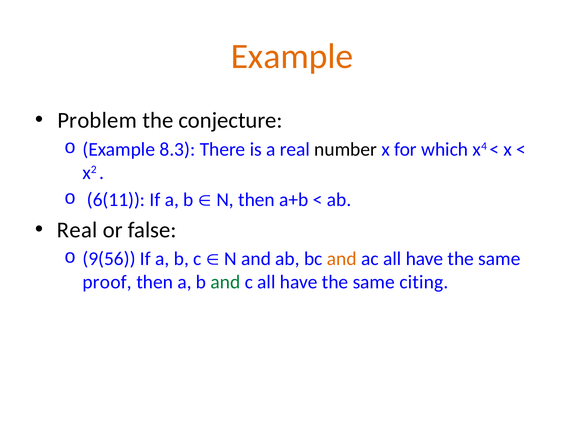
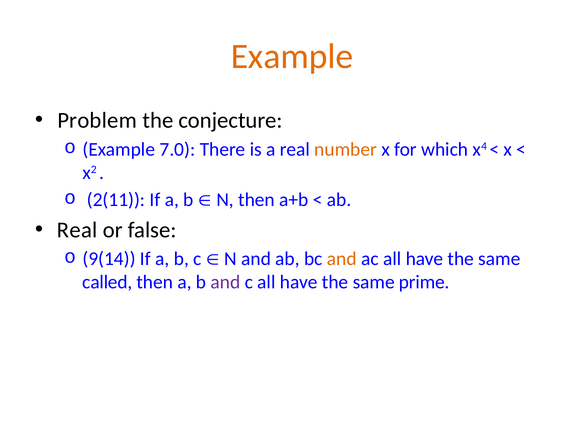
8.3: 8.3 -> 7.0
number colour: black -> orange
6(11: 6(11 -> 2(11
9(56: 9(56 -> 9(14
proof: proof -> called
and at (225, 282) colour: green -> purple
citing: citing -> prime
